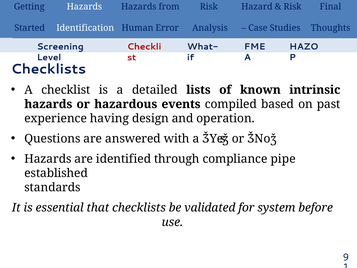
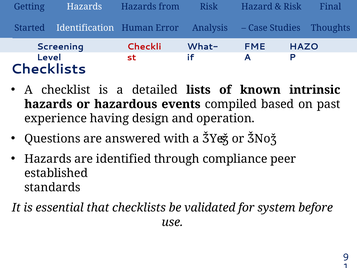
pipe: pipe -> peer
